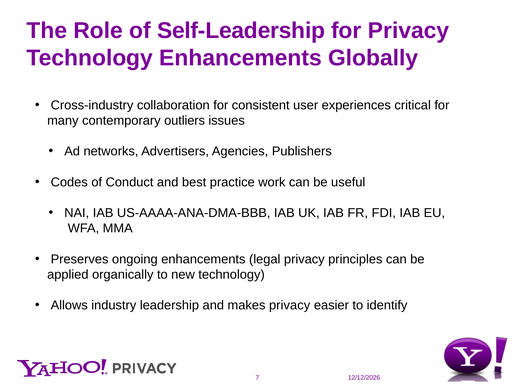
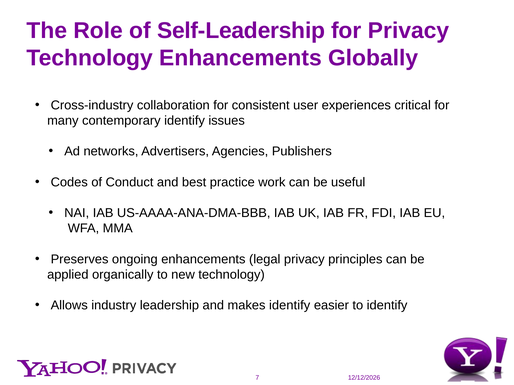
contemporary outliers: outliers -> identify
makes privacy: privacy -> identify
